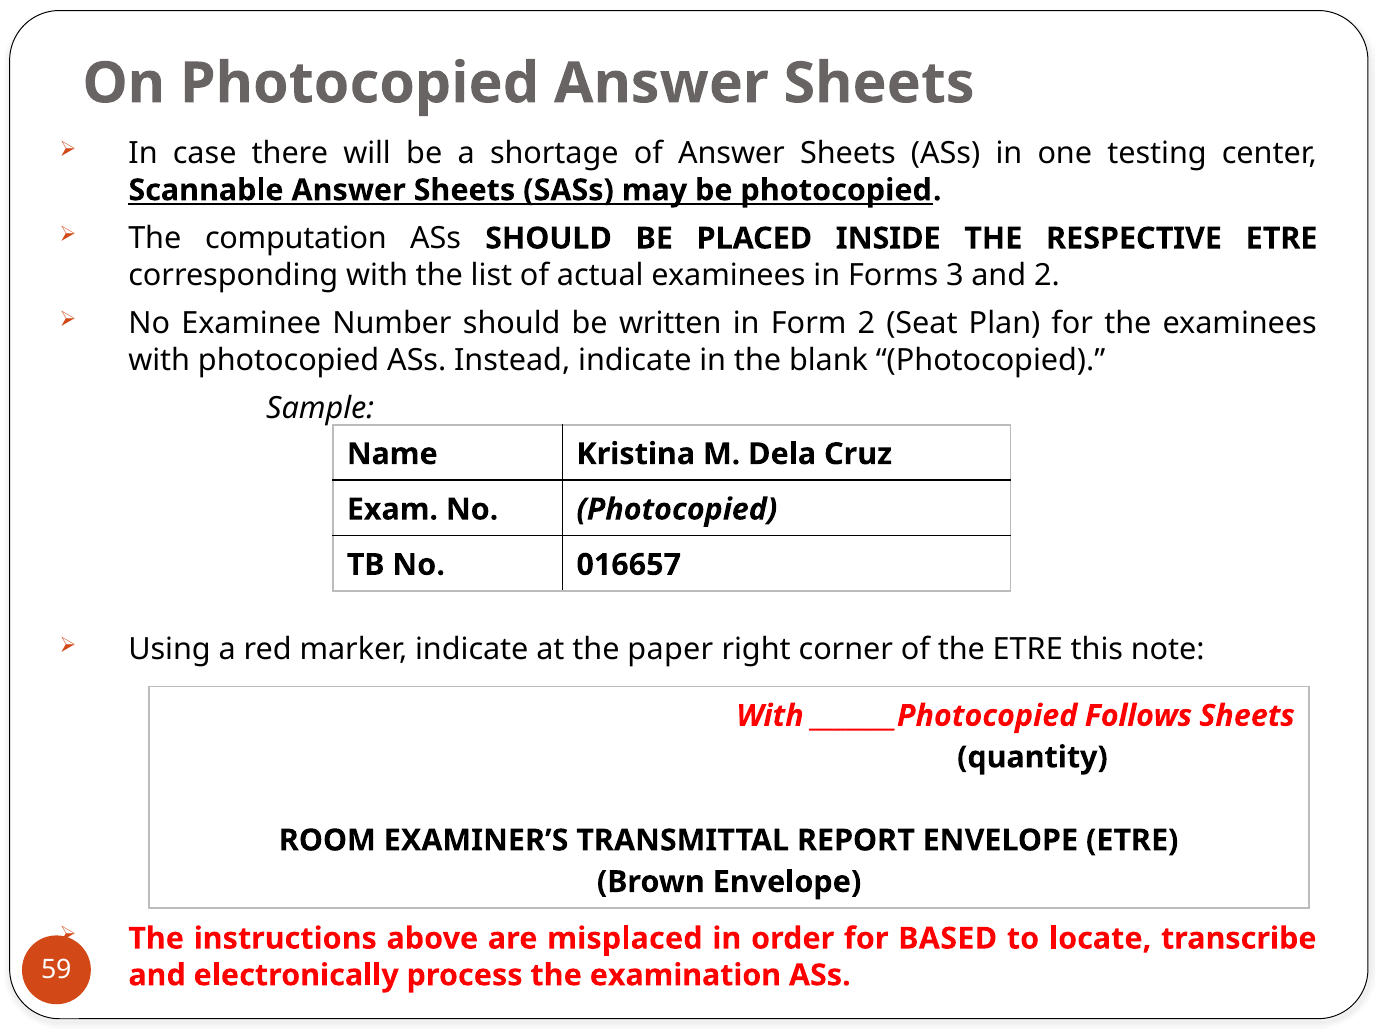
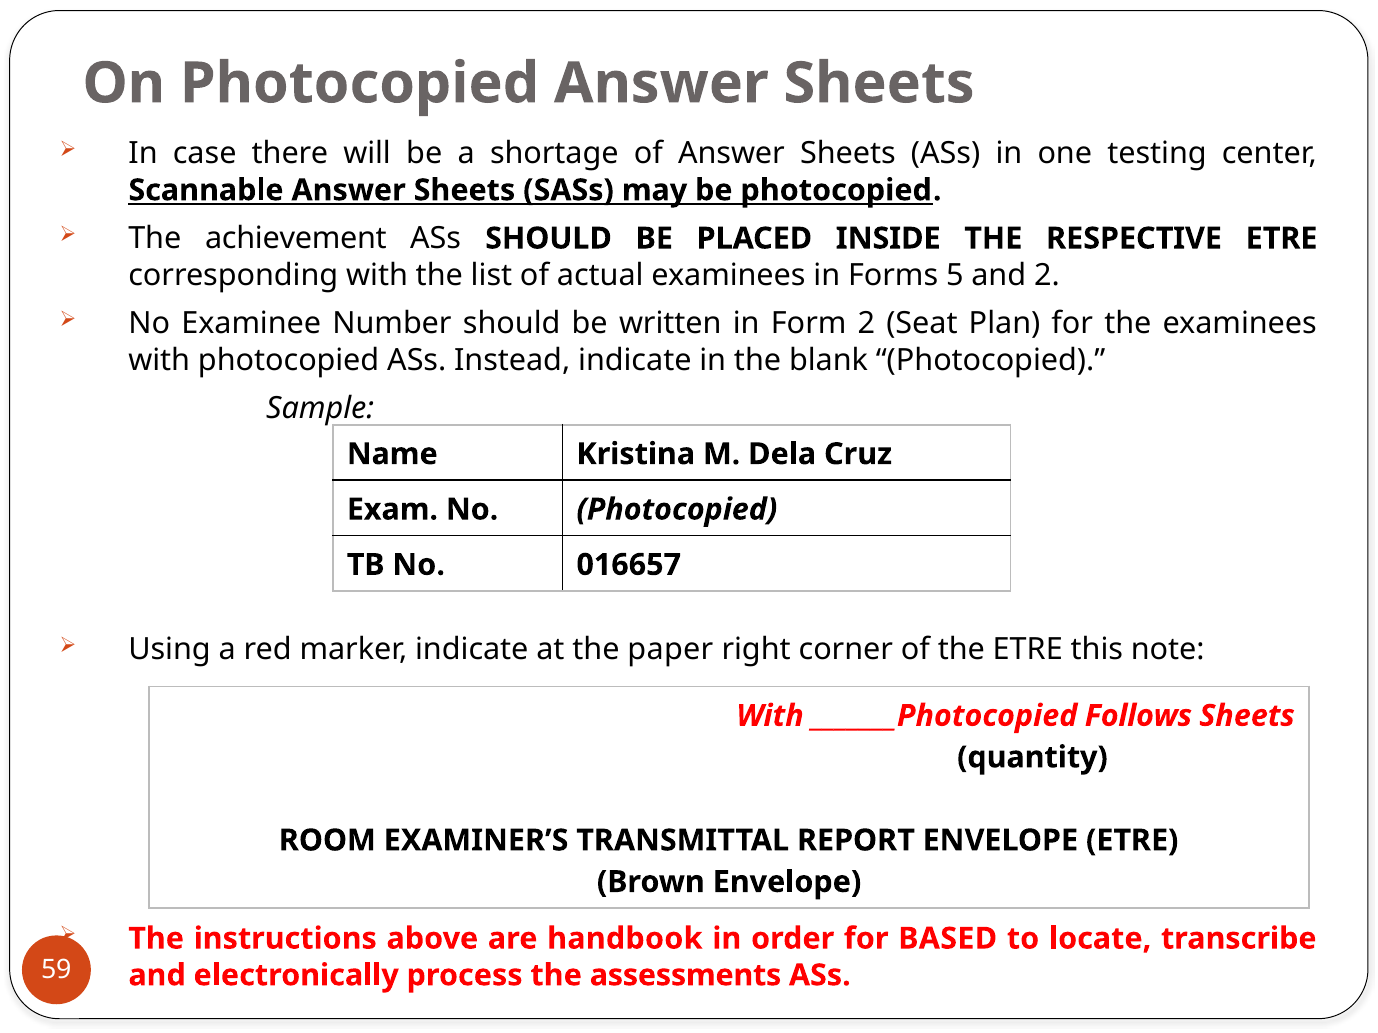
computation: computation -> achievement
3: 3 -> 5
misplaced: misplaced -> handbook
examination: examination -> assessments
